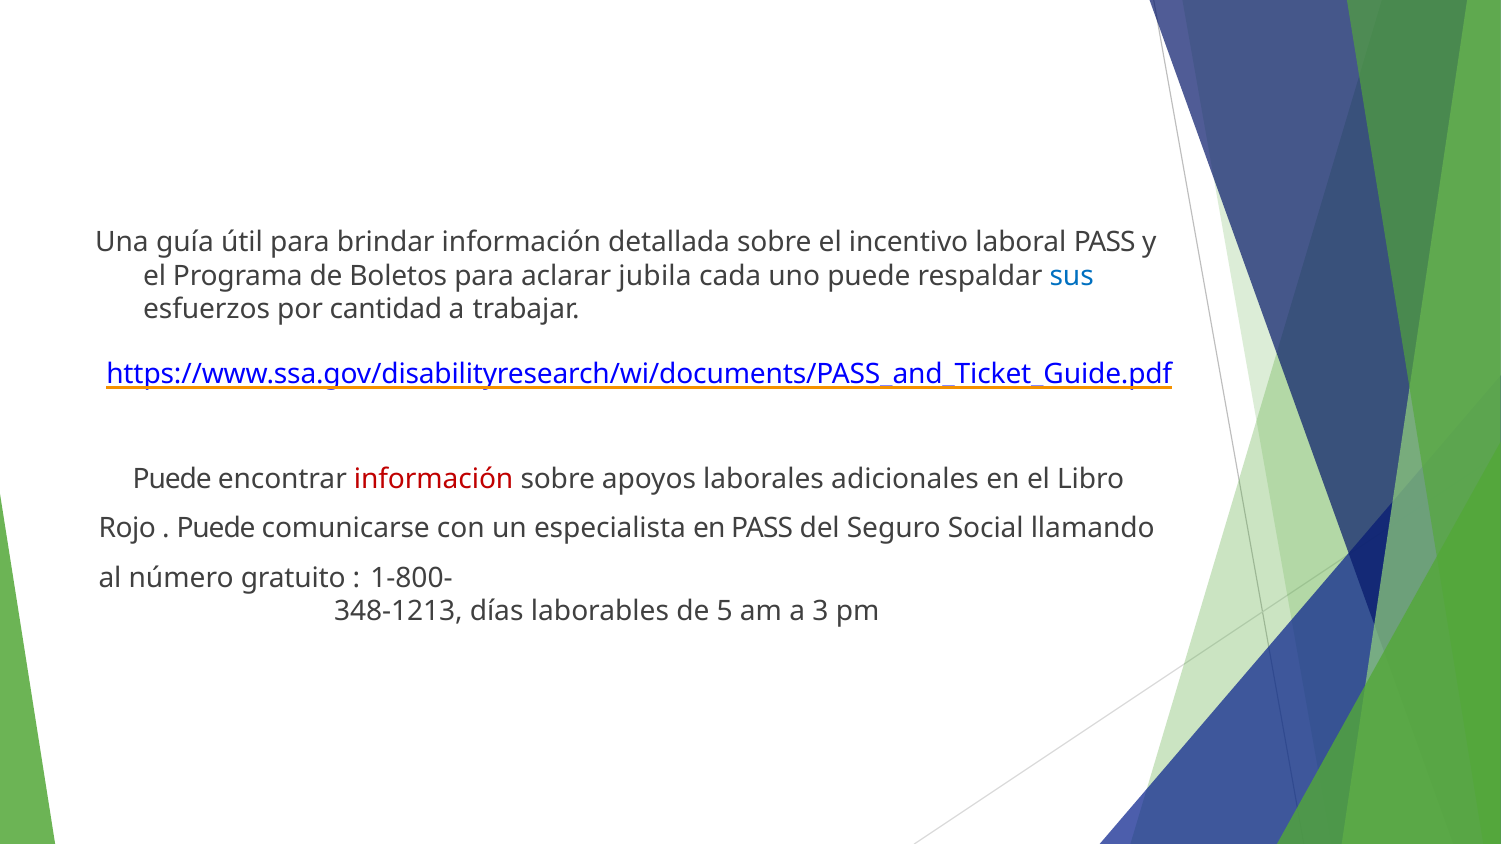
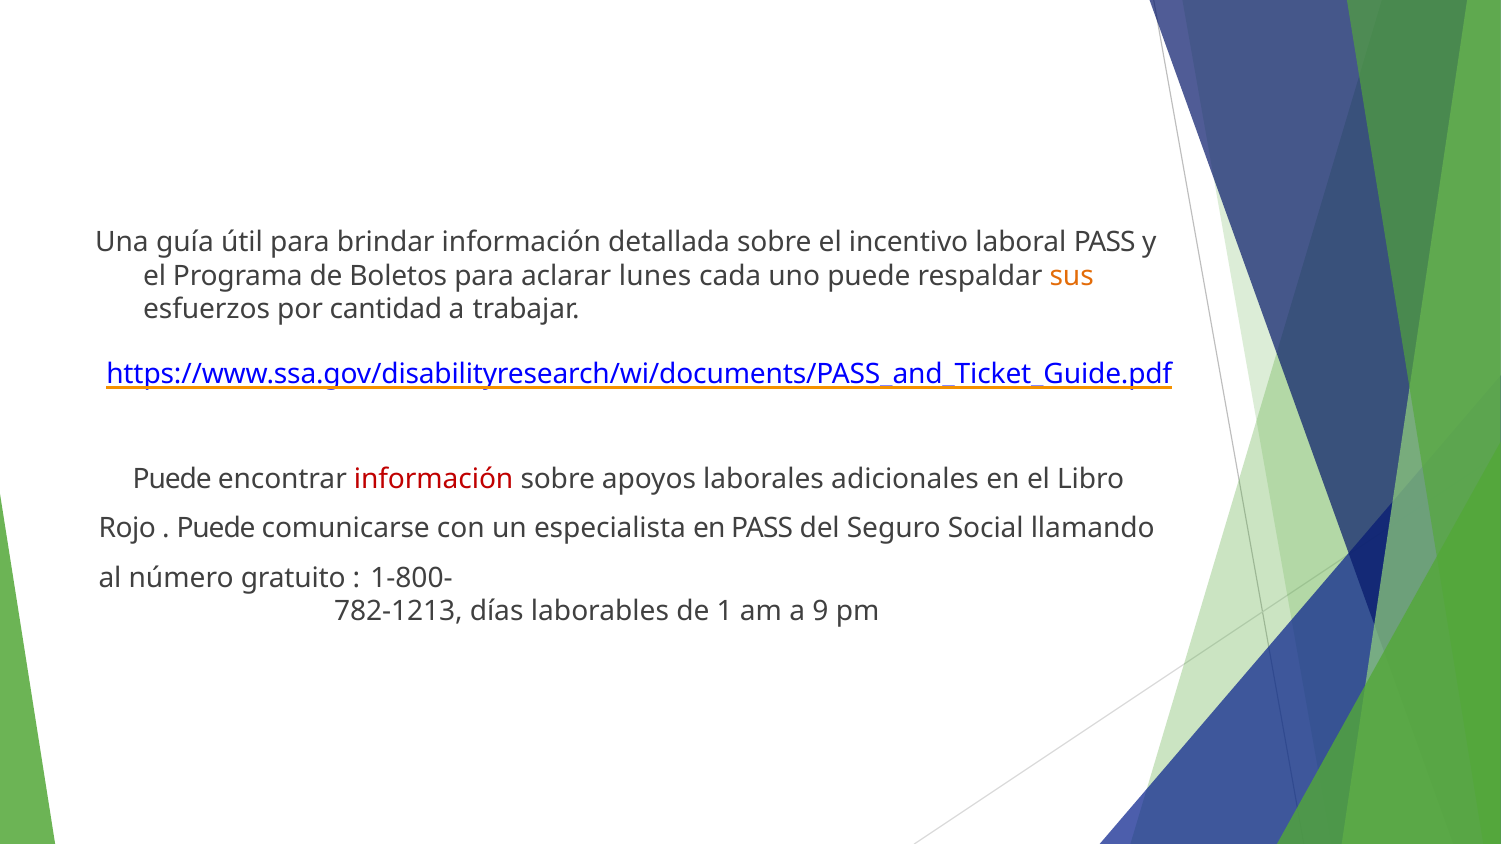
jubila: jubila -> lunes
sus colour: blue -> orange
348-1213: 348-1213 -> 782-1213
5: 5 -> 1
3: 3 -> 9
